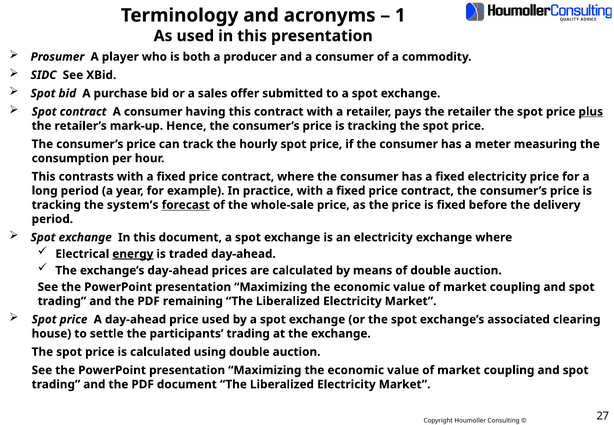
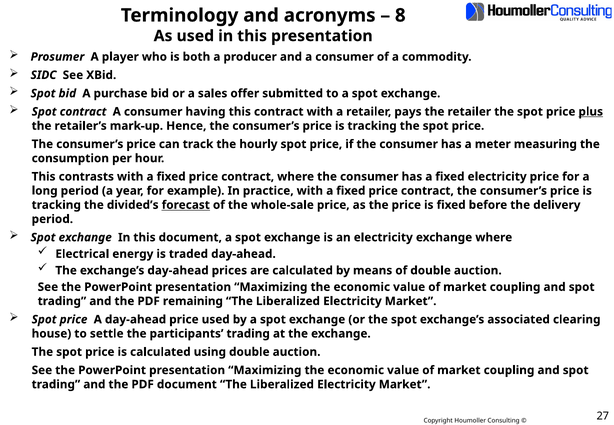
1 at (400, 15): 1 -> 8
system’s: system’s -> divided’s
energy underline: present -> none
